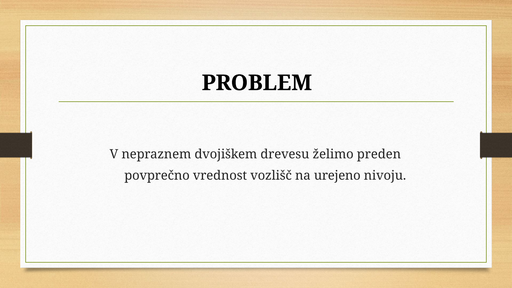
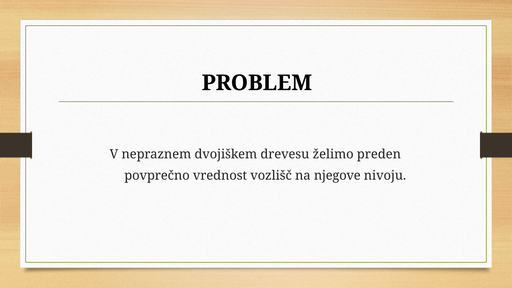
urejeno: urejeno -> njegove
